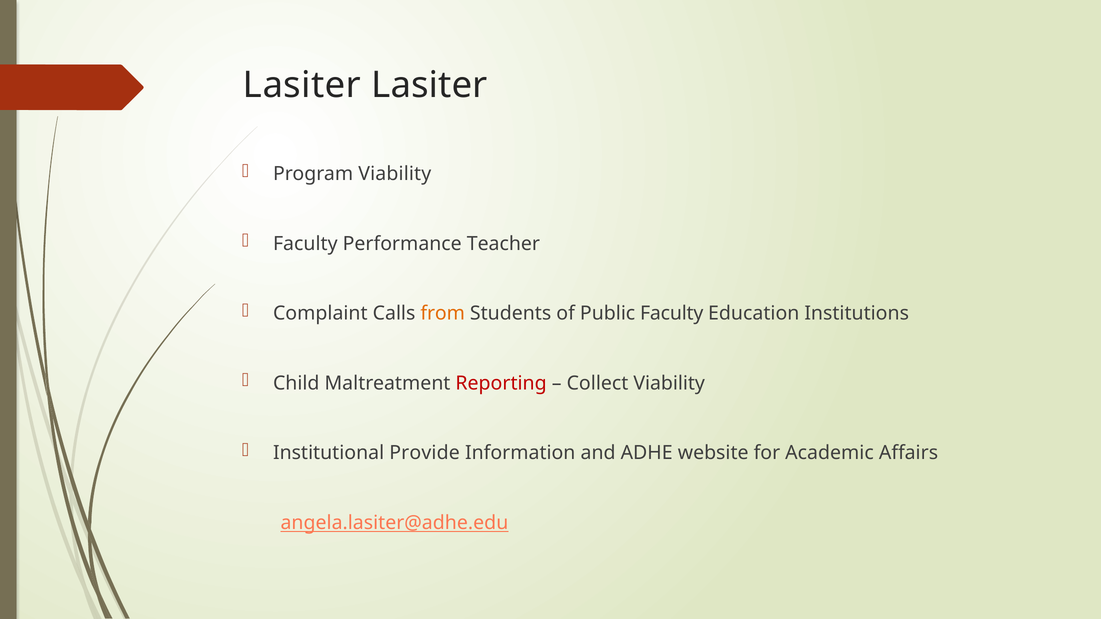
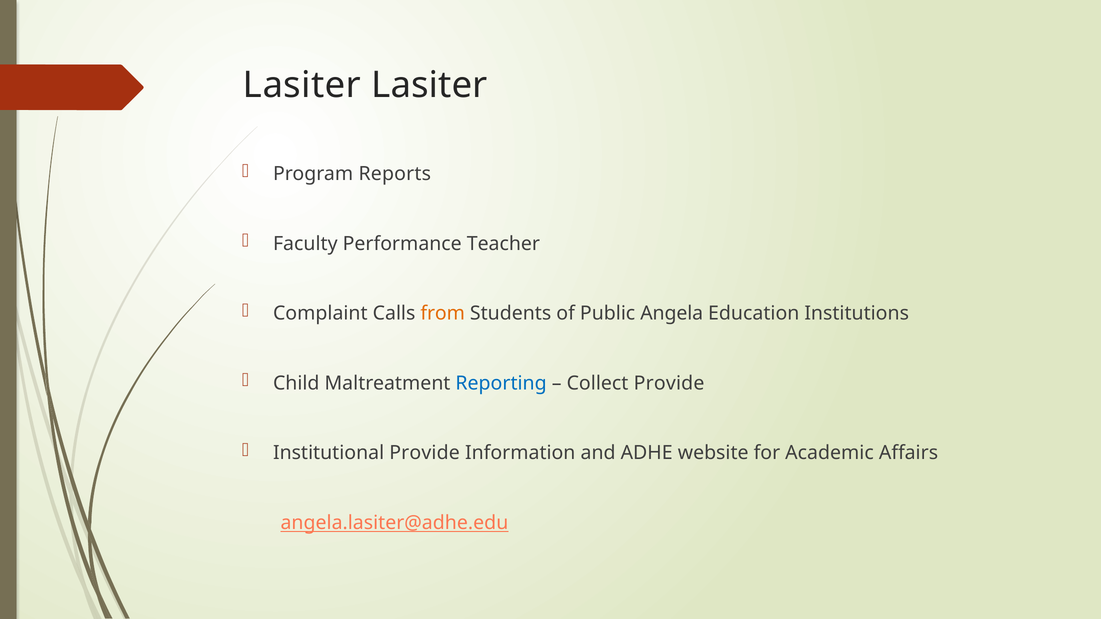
Program Viability: Viability -> Reports
Public Faculty: Faculty -> Angela
Reporting colour: red -> blue
Collect Viability: Viability -> Provide
